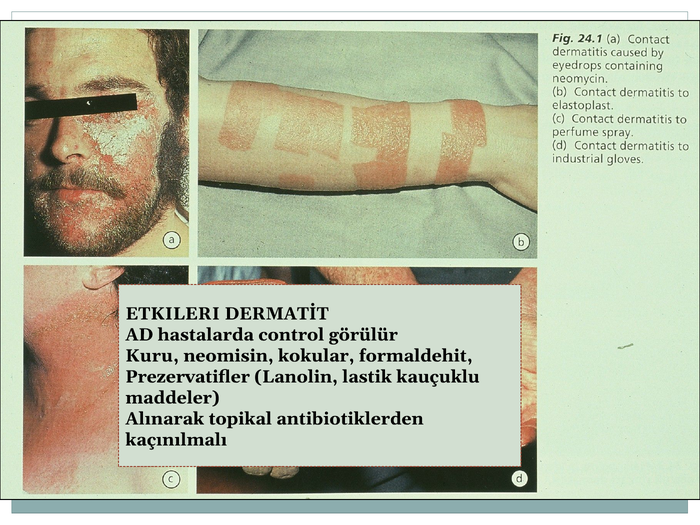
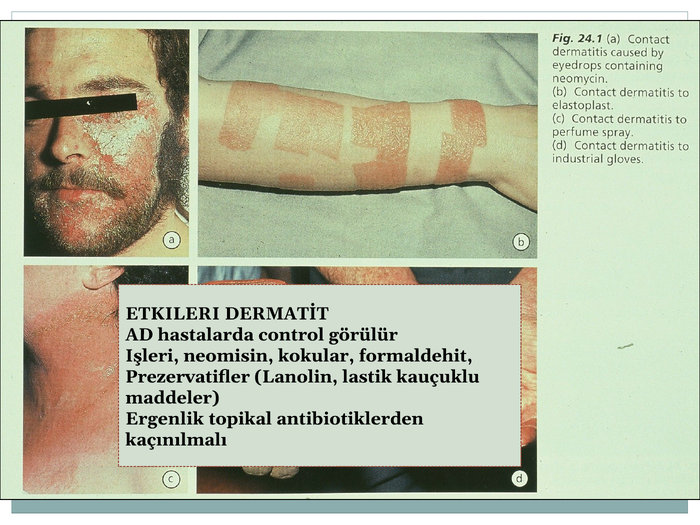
Kuru: Kuru -> Işleri
Alınarak: Alınarak -> Ergenlik
